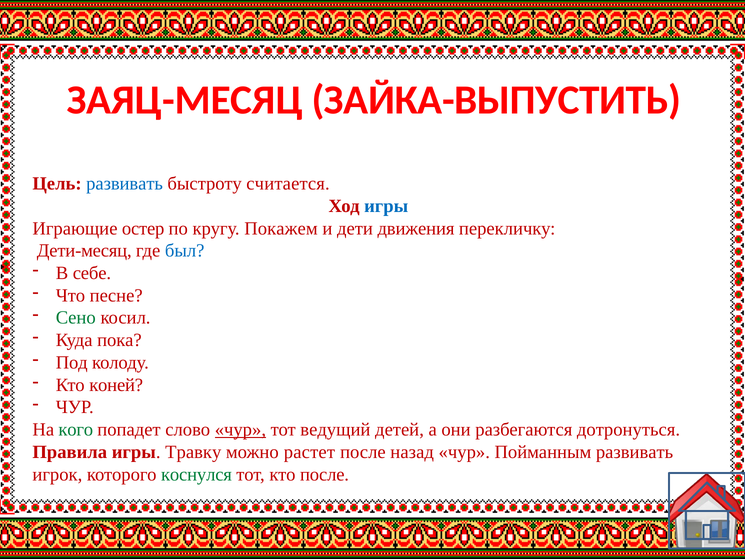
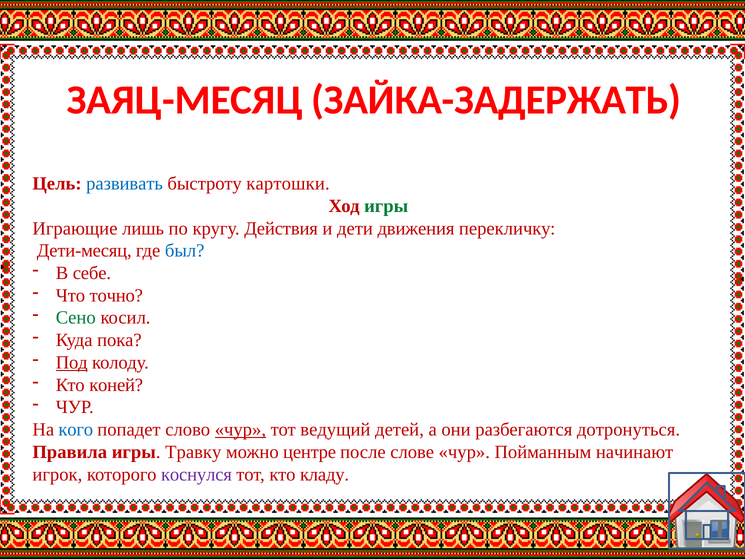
ЗАЙКА-ВЫПУСТИТЬ: ЗАЙКА-ВЫПУСТИТЬ -> ЗАЙКА-ЗАДЕРЖАТЬ
считается: считается -> картошки
игры at (386, 206) colour: blue -> green
остер: остер -> лишь
Покажем: Покажем -> Действия
песне: песне -> точно
Под underline: none -> present
кого colour: green -> blue
растет: растет -> центре
назад: назад -> слове
Пойманным развивать: развивать -> начинают
коснулся colour: green -> purple
кто после: после -> кладу
